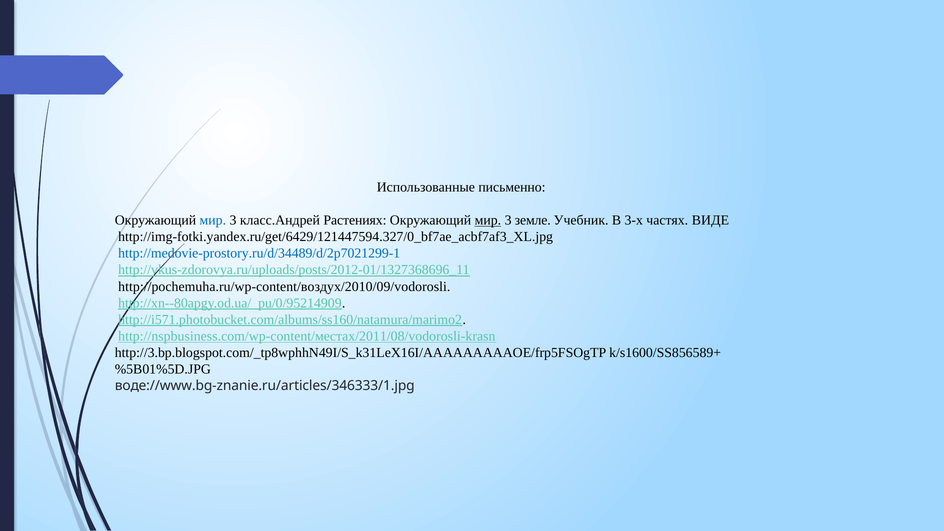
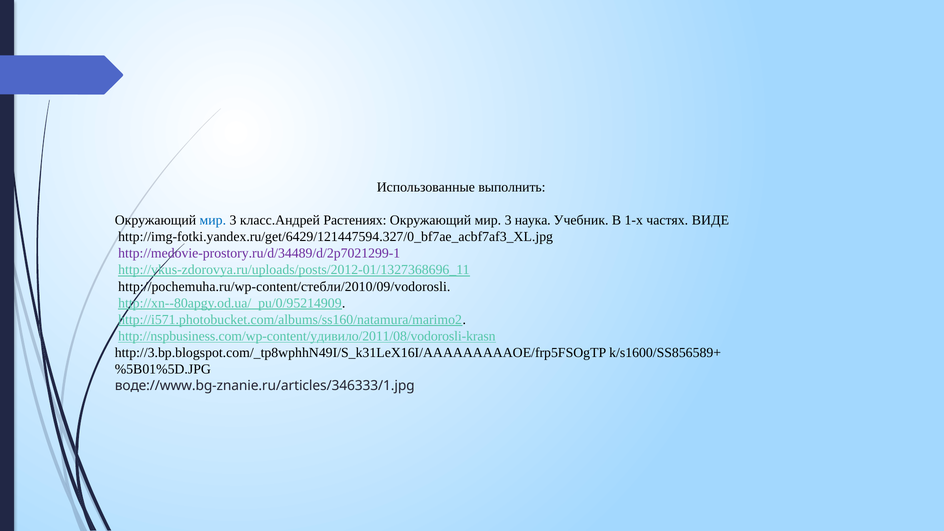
письменно: письменно -> выполнить
мир at (488, 220) underline: present -> none
земле: земле -> наука
3-х: 3-х -> 1-х
http://medovie-prostory.ru/d/34489/d/2p7021299-1 colour: blue -> purple
http://pochemuha.ru/wp-content/воздух/2010/09/vodorosli: http://pochemuha.ru/wp-content/воздух/2010/09/vodorosli -> http://pochemuha.ru/wp-content/стебли/2010/09/vodorosli
http://nspbusiness.com/wp-content/местах/2011/08/vodorosli-krasn: http://nspbusiness.com/wp-content/местах/2011/08/vodorosli-krasn -> http://nspbusiness.com/wp-content/удивило/2011/08/vodorosli-krasn
